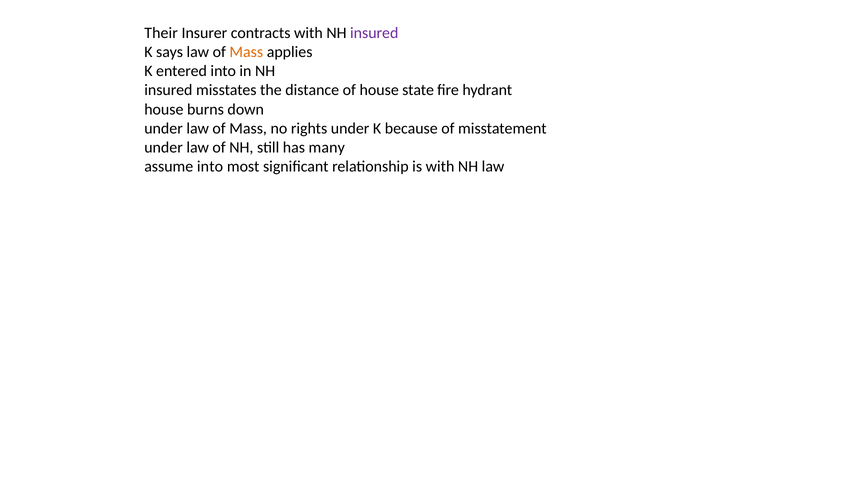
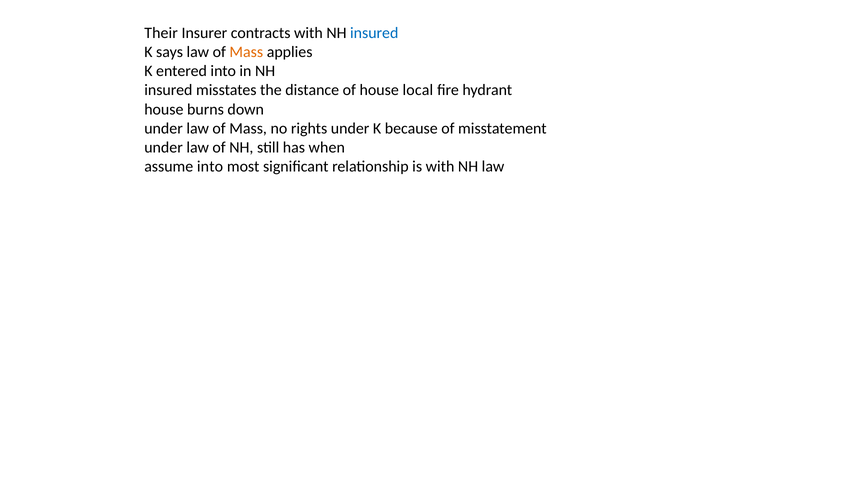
insured at (374, 33) colour: purple -> blue
state: state -> local
many: many -> when
